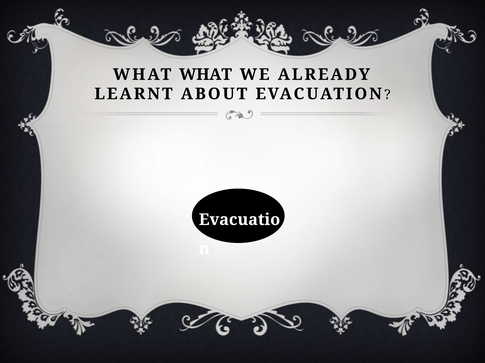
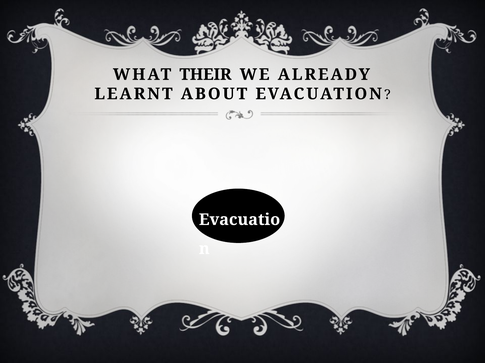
WHAT WHAT: WHAT -> THEIR
